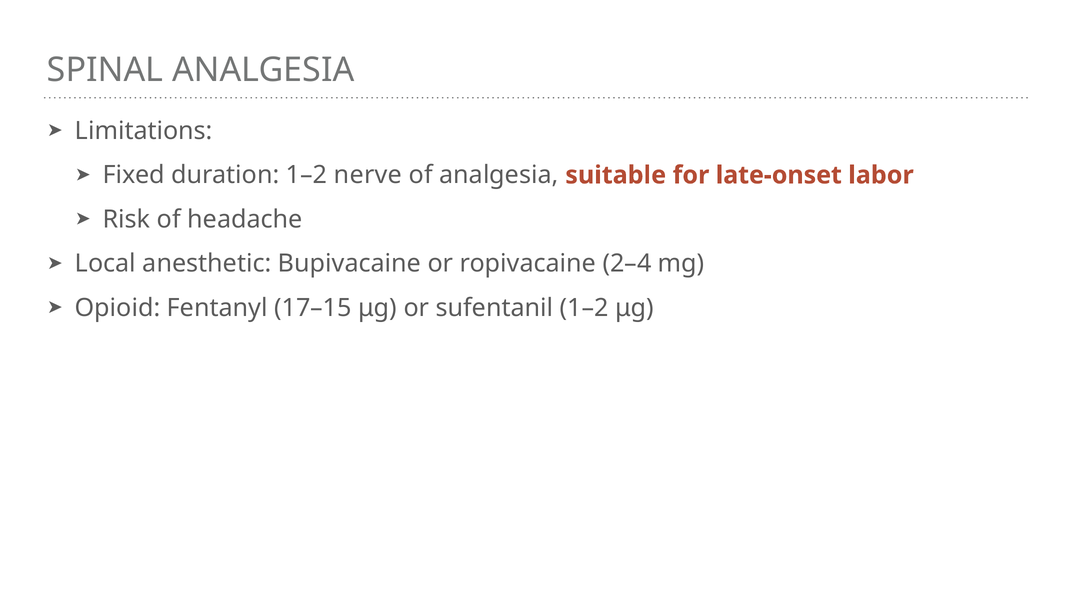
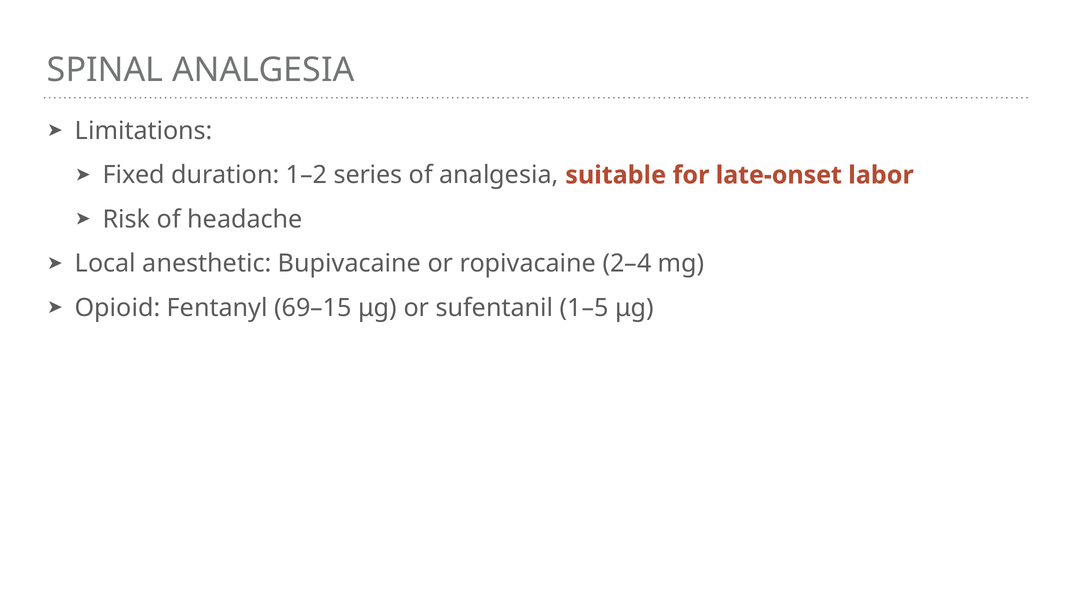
nerve: nerve -> series
17–15: 17–15 -> 69–15
sufentanil 1–2: 1–2 -> 1–5
